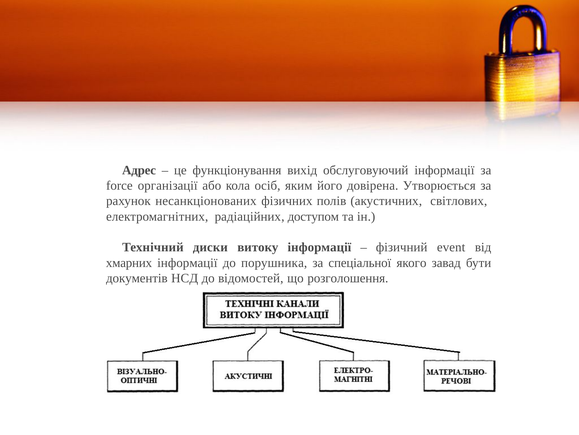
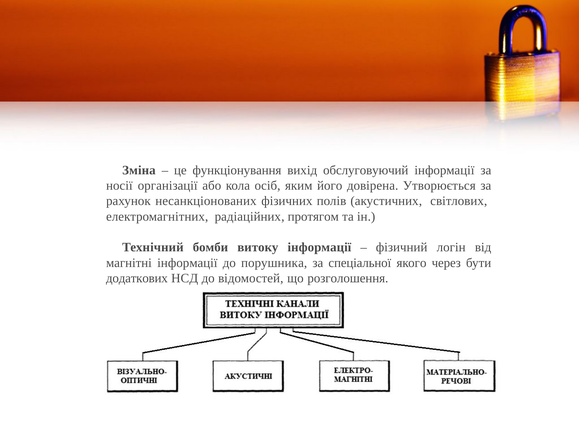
Адрес: Адрес -> Зміна
force: force -> носії
доступом: доступом -> протягом
диски: диски -> бомби
event: event -> логін
хмарних: хмарних -> магнітні
завад: завад -> через
документів: документів -> додаткових
